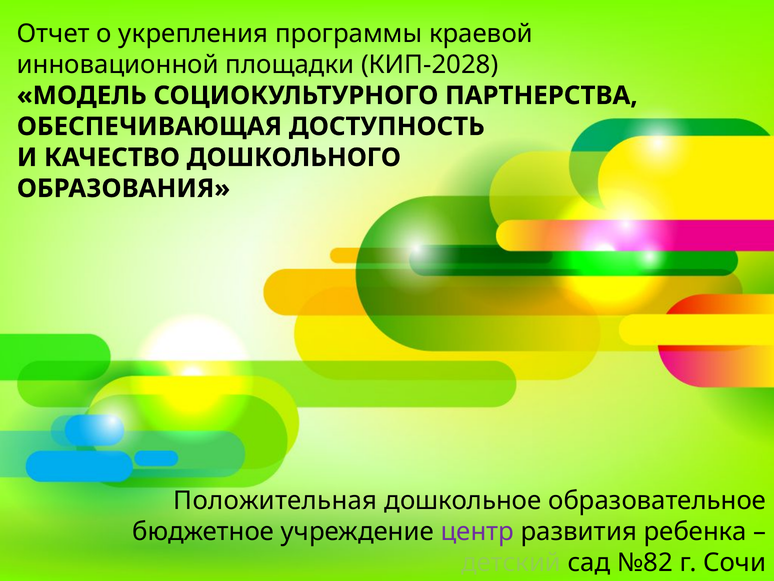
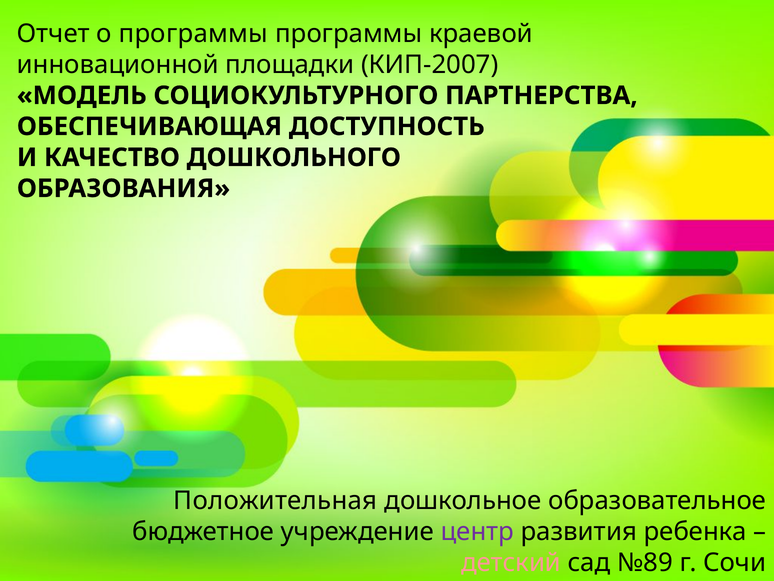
о укрепления: укрепления -> программы
КИП-2028: КИП-2028 -> КИП-2007
детский colour: light green -> pink
№82: №82 -> №89
